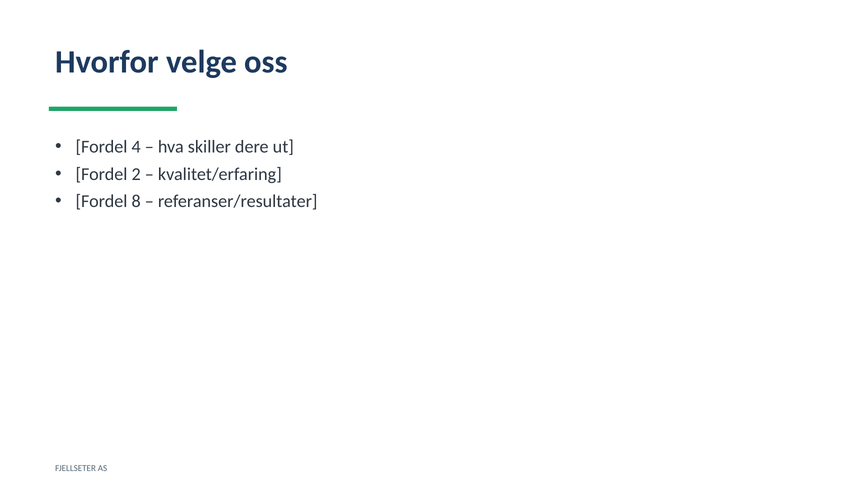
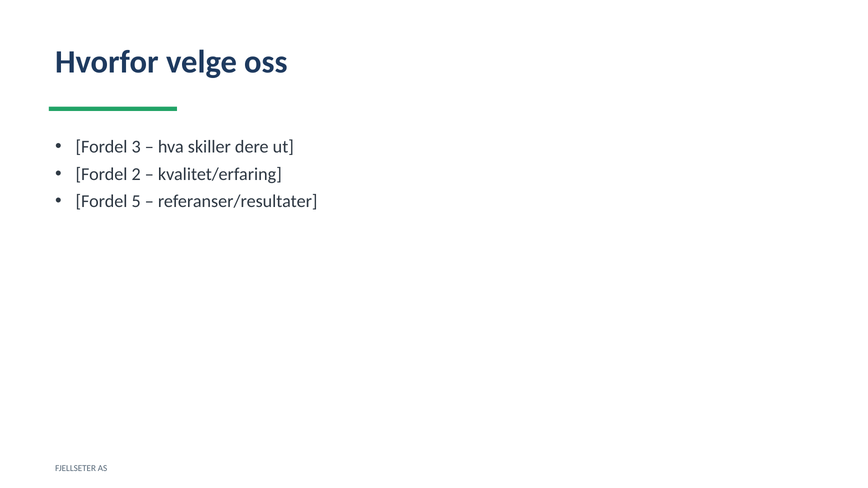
4: 4 -> 3
8: 8 -> 5
